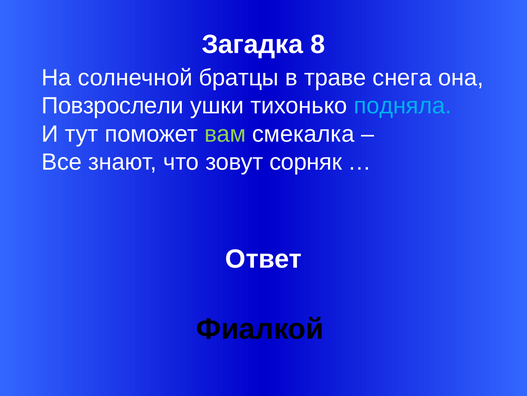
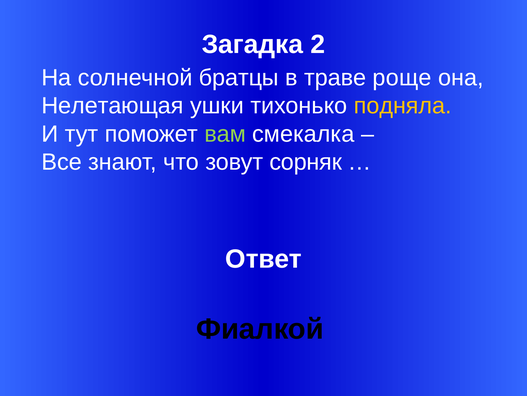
8: 8 -> 2
снега: снега -> роще
Повзрослели: Повзрослели -> Нелетающая
подняла colour: light blue -> yellow
